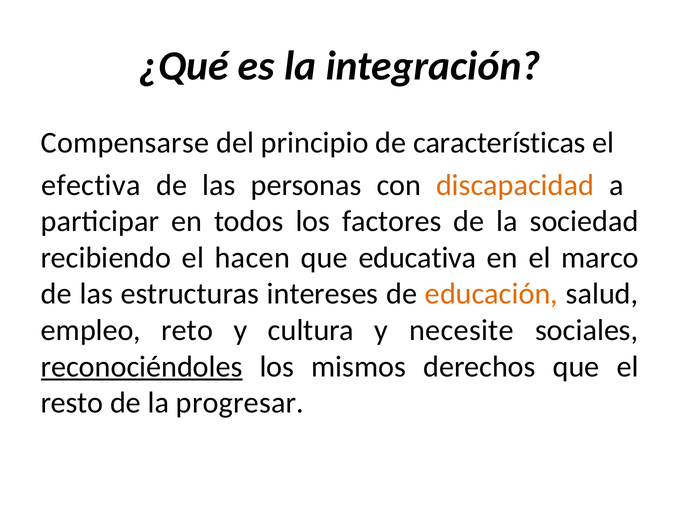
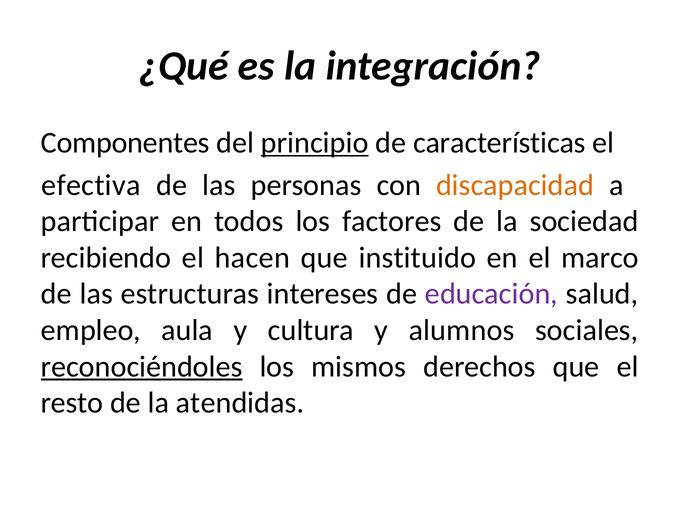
Compensarse: Compensarse -> Componentes
principio underline: none -> present
educativa: educativa -> instituido
educación colour: orange -> purple
reto: reto -> aula
necesite: necesite -> alumnos
progresar: progresar -> atendidas
